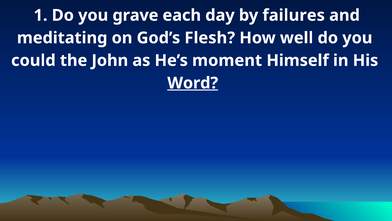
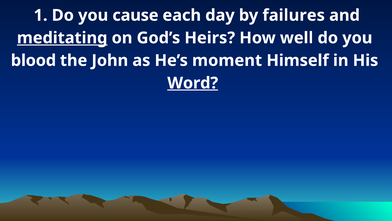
grave: grave -> cause
meditating underline: none -> present
Flesh: Flesh -> Heirs
could: could -> blood
